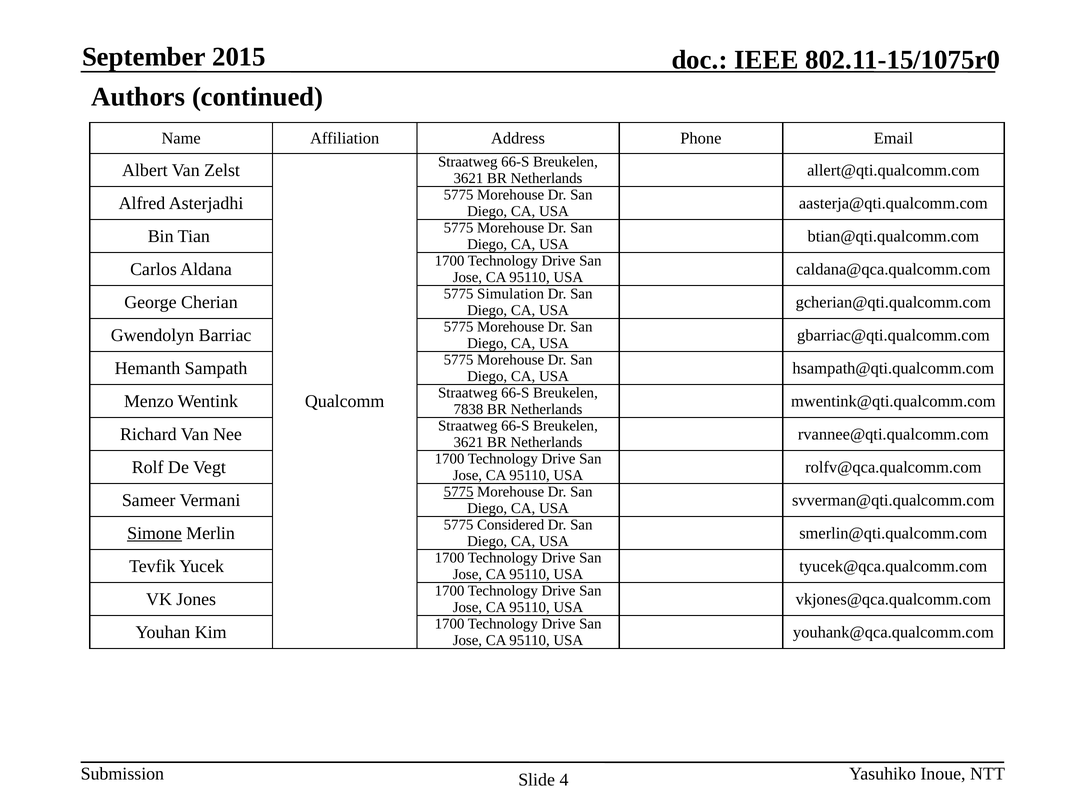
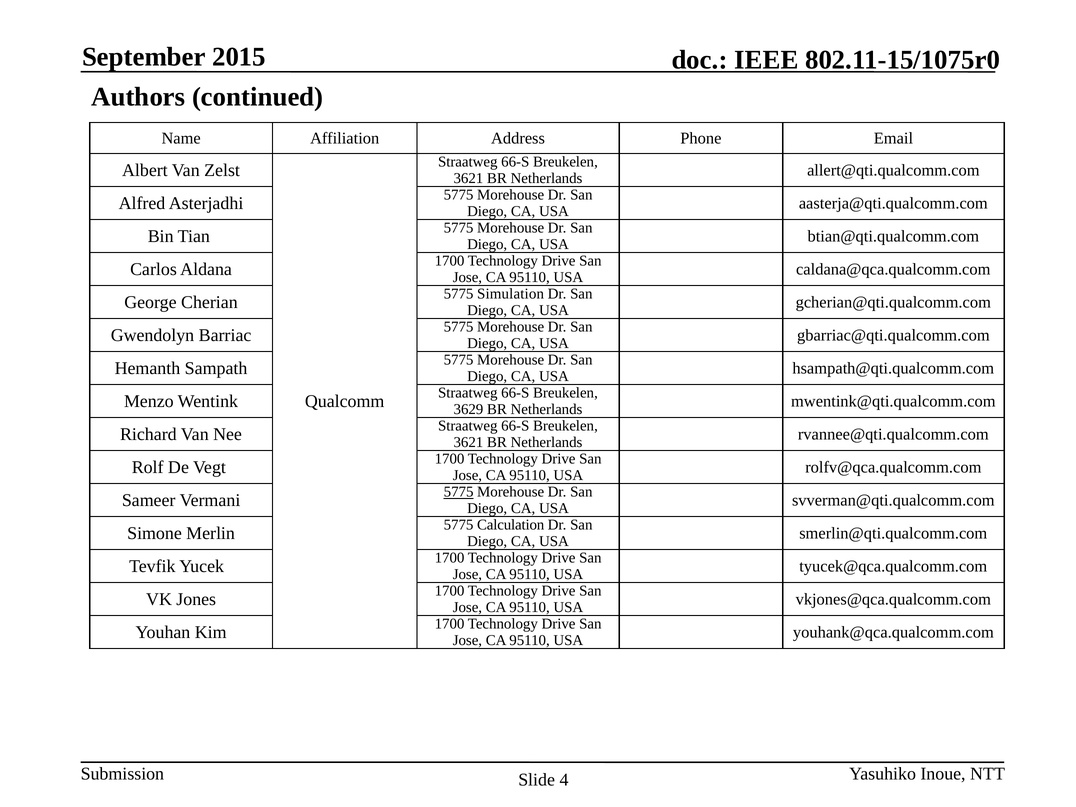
7838: 7838 -> 3629
Simone underline: present -> none
Considered: Considered -> Calculation
